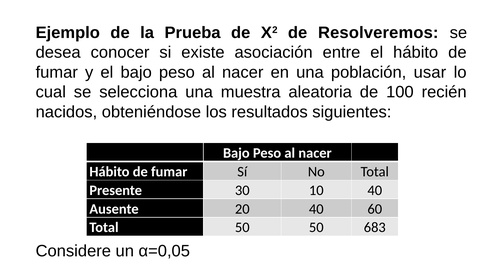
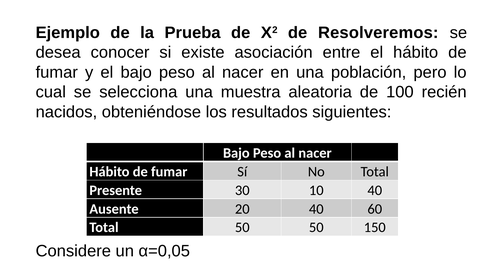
usar: usar -> pero
683: 683 -> 150
